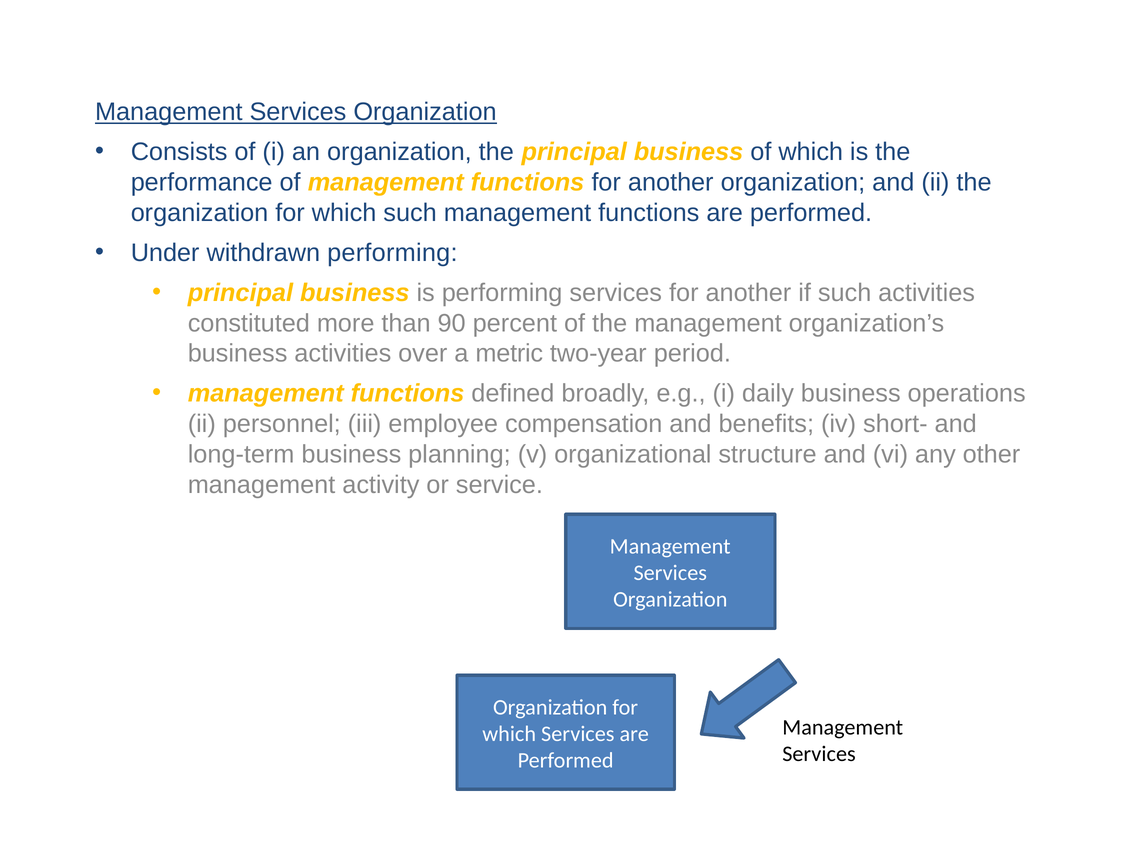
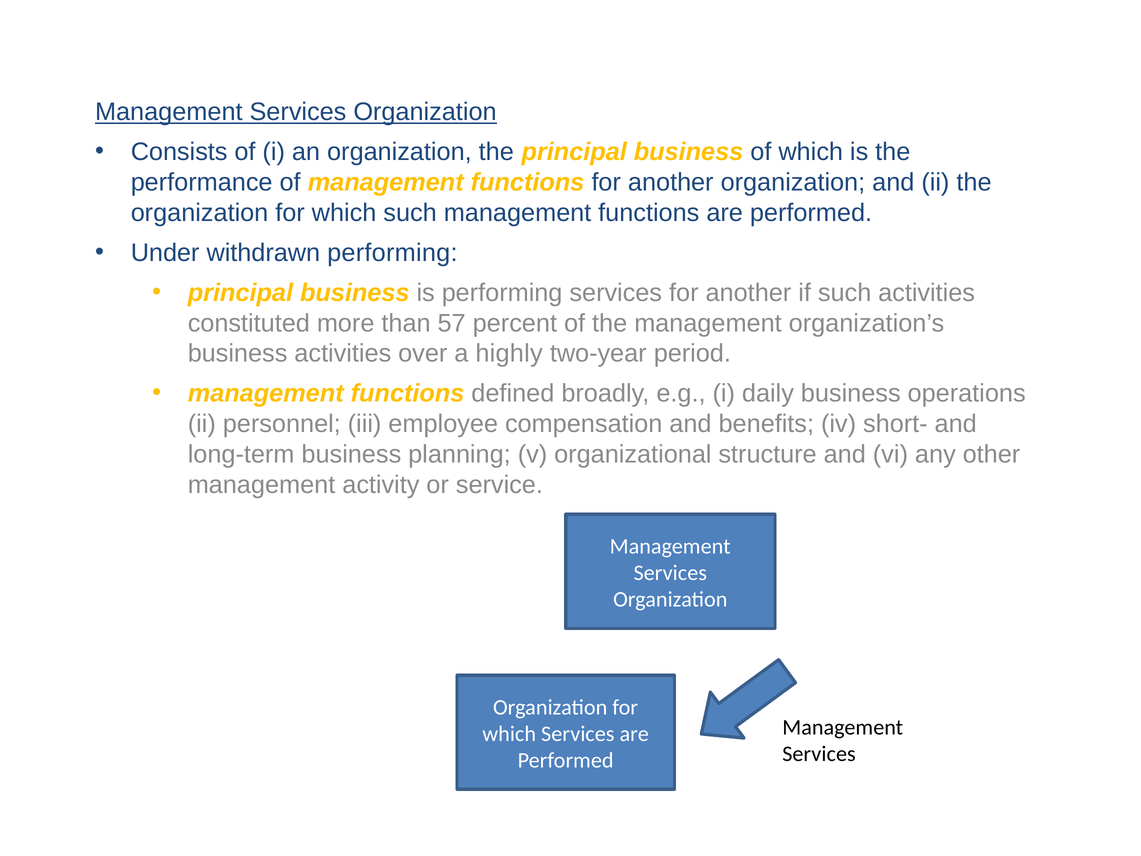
90: 90 -> 57
metric: metric -> highly
